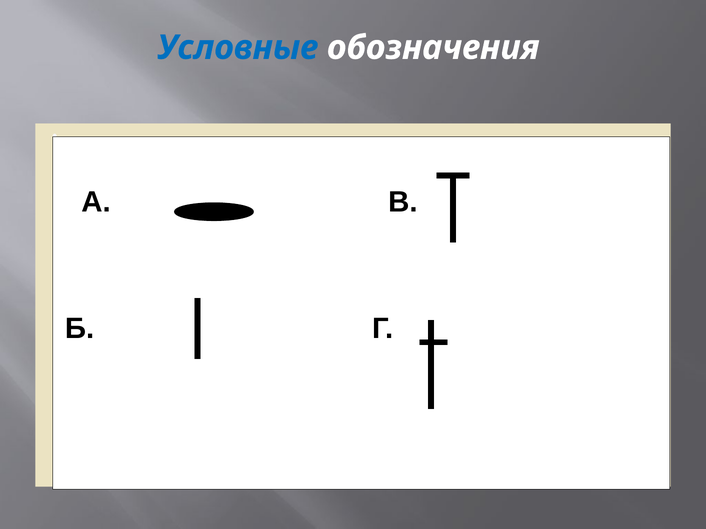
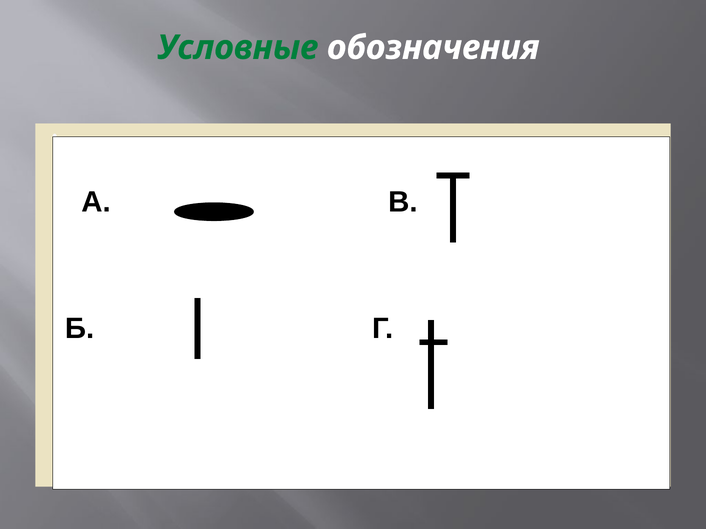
Условные colour: blue -> green
